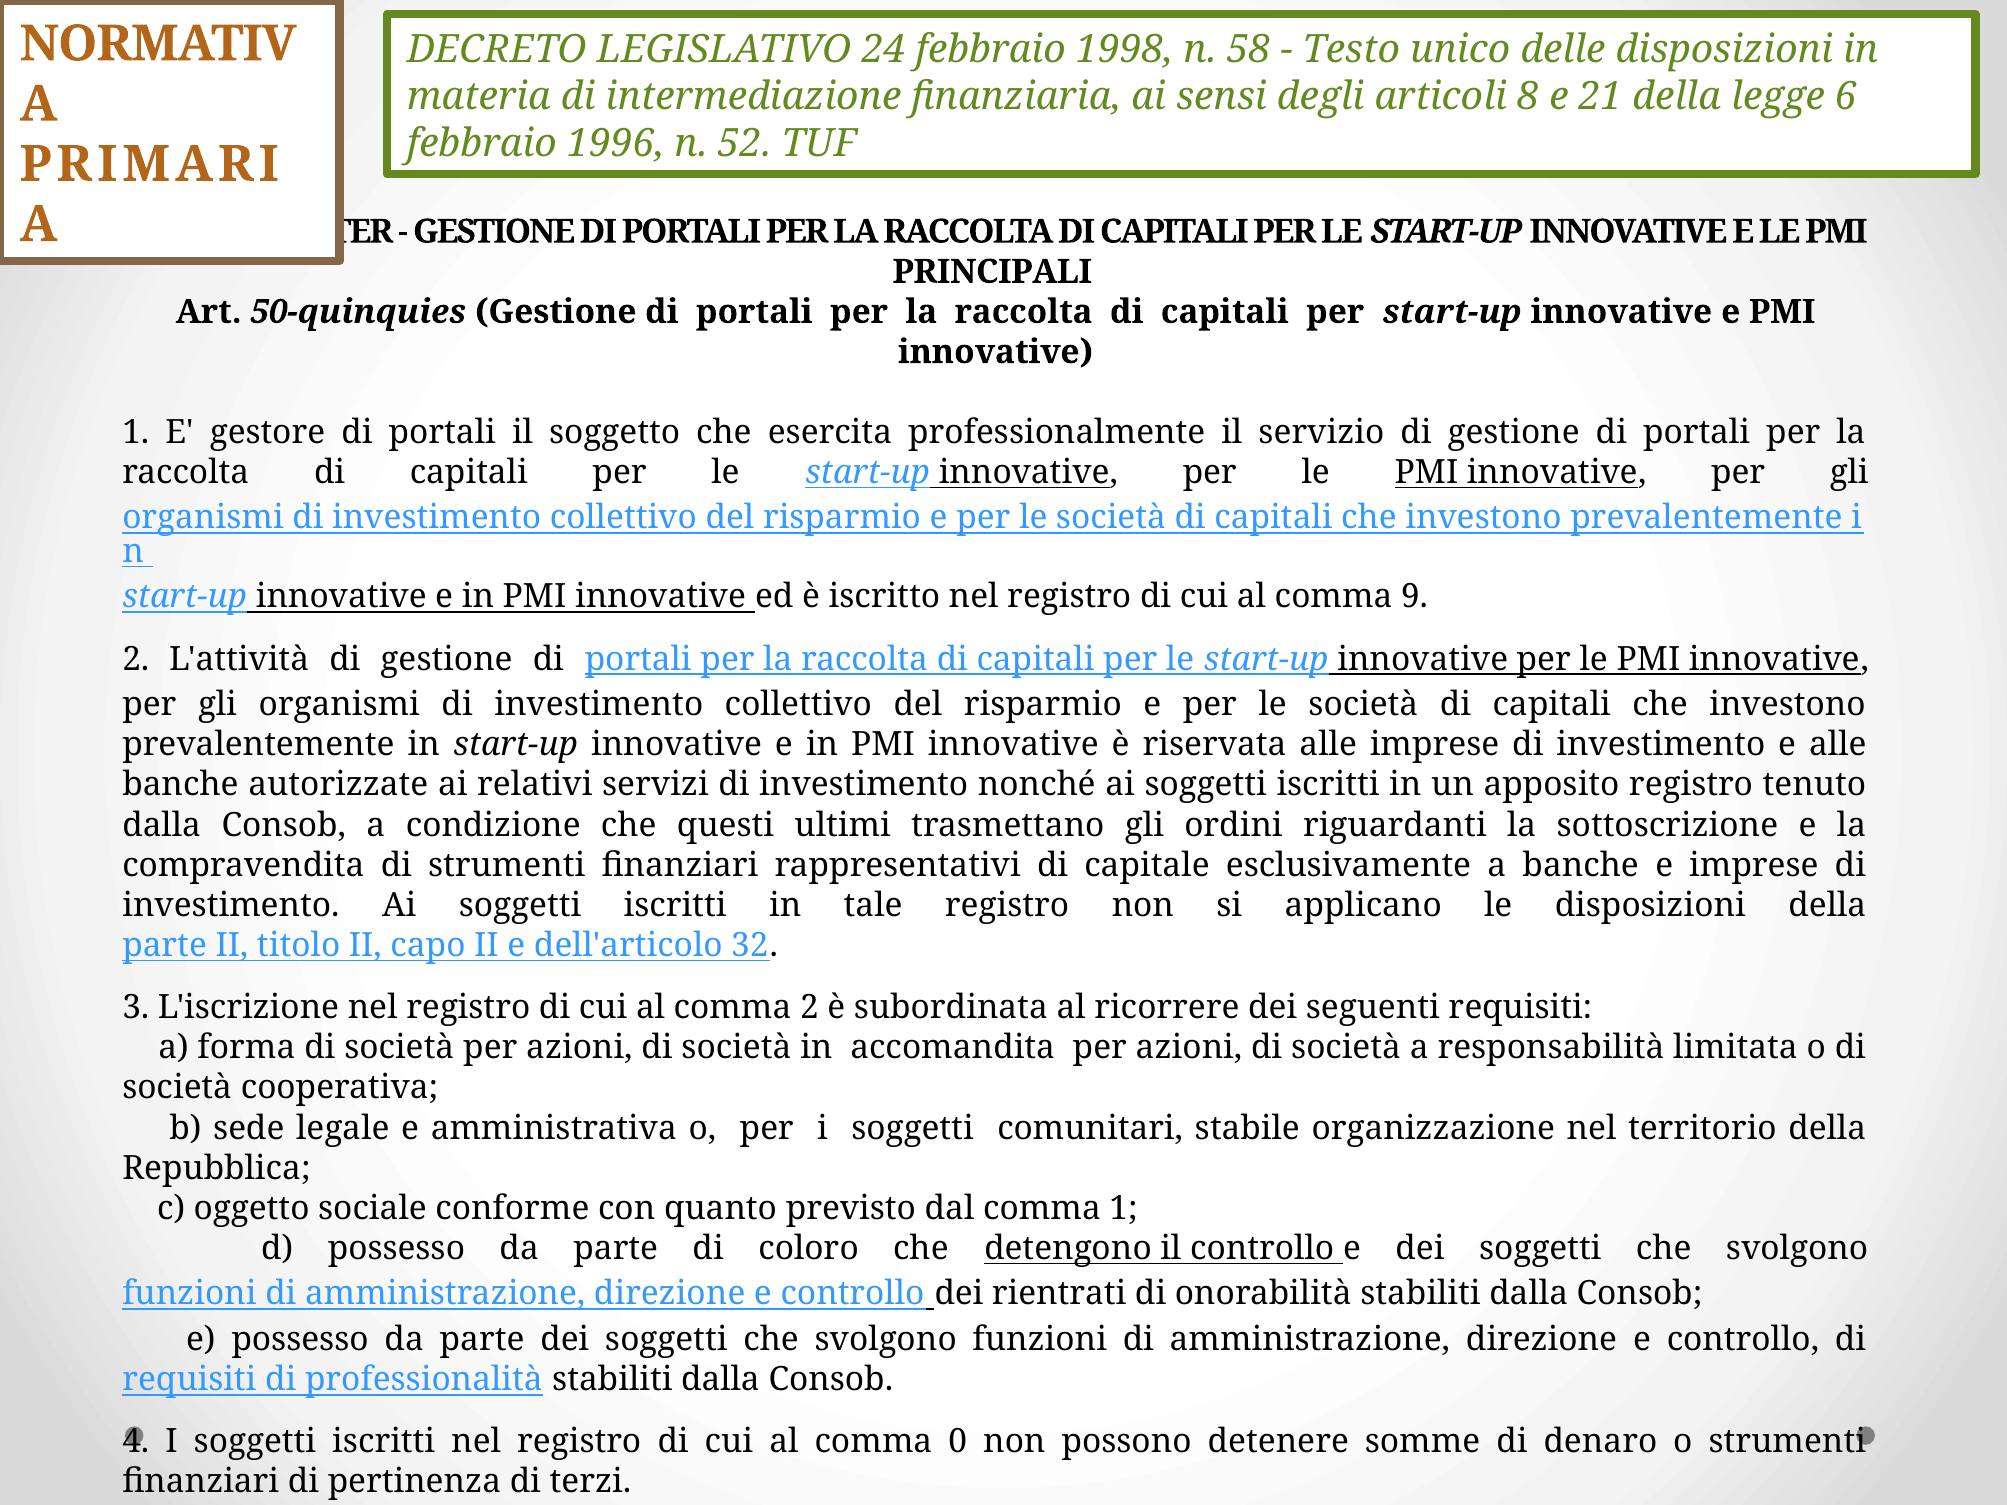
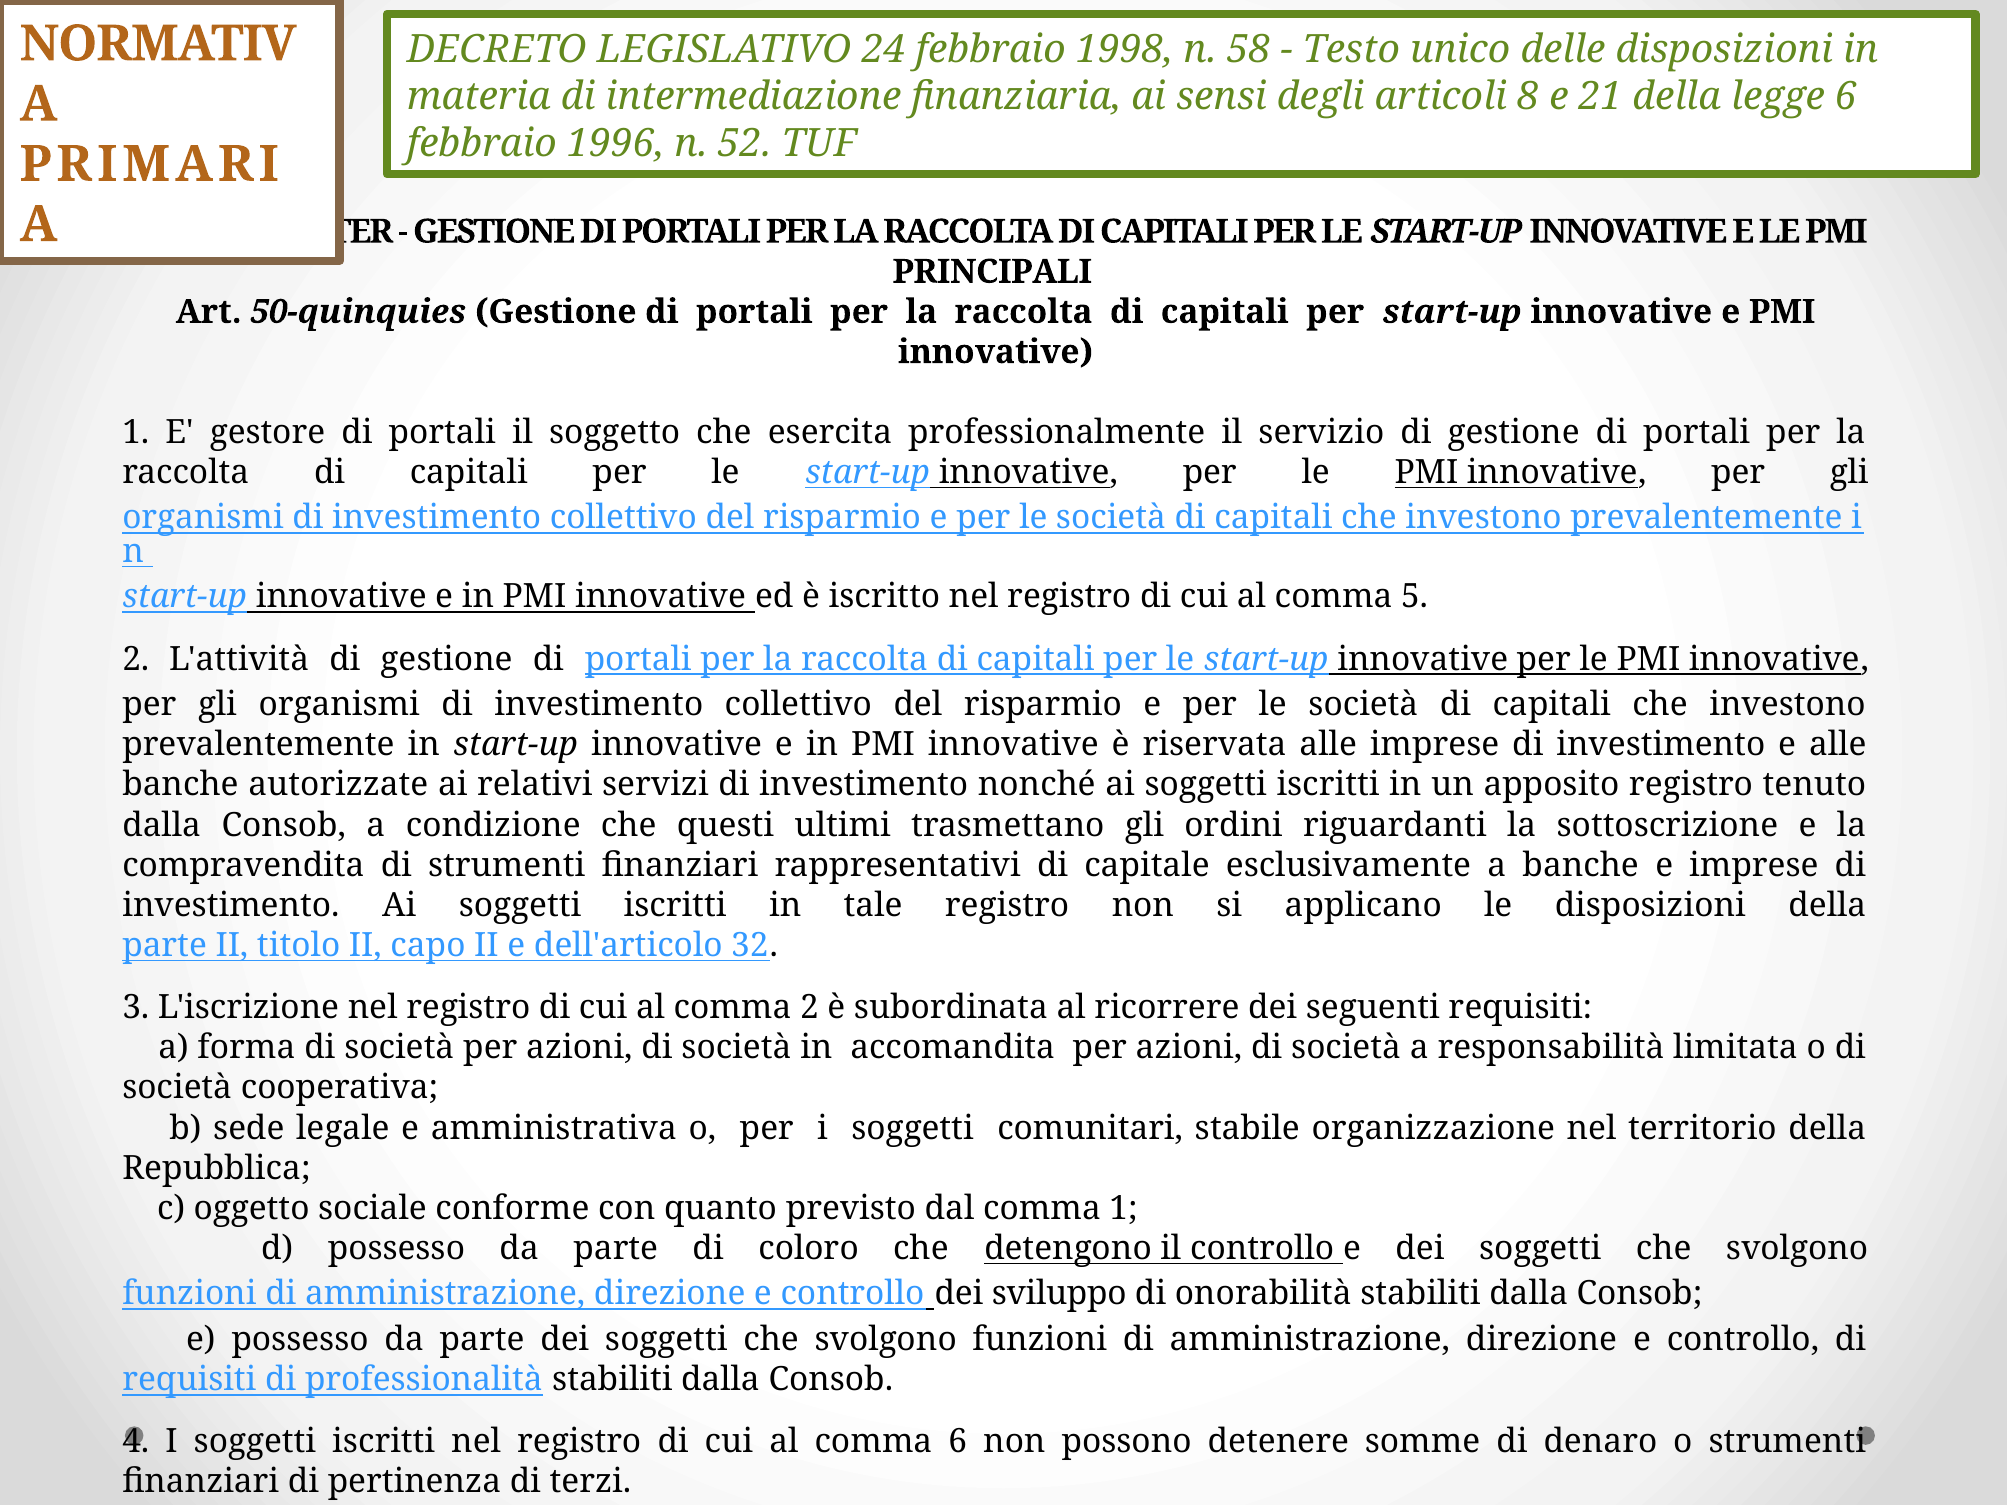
9: 9 -> 5
rientrati: rientrati -> sviluppo
comma 0: 0 -> 6
